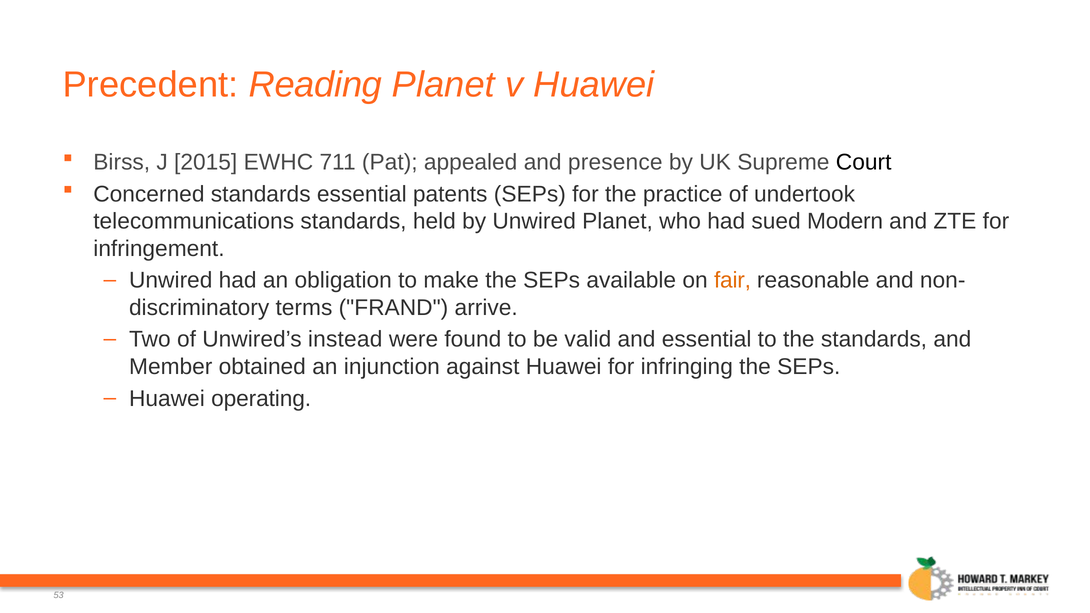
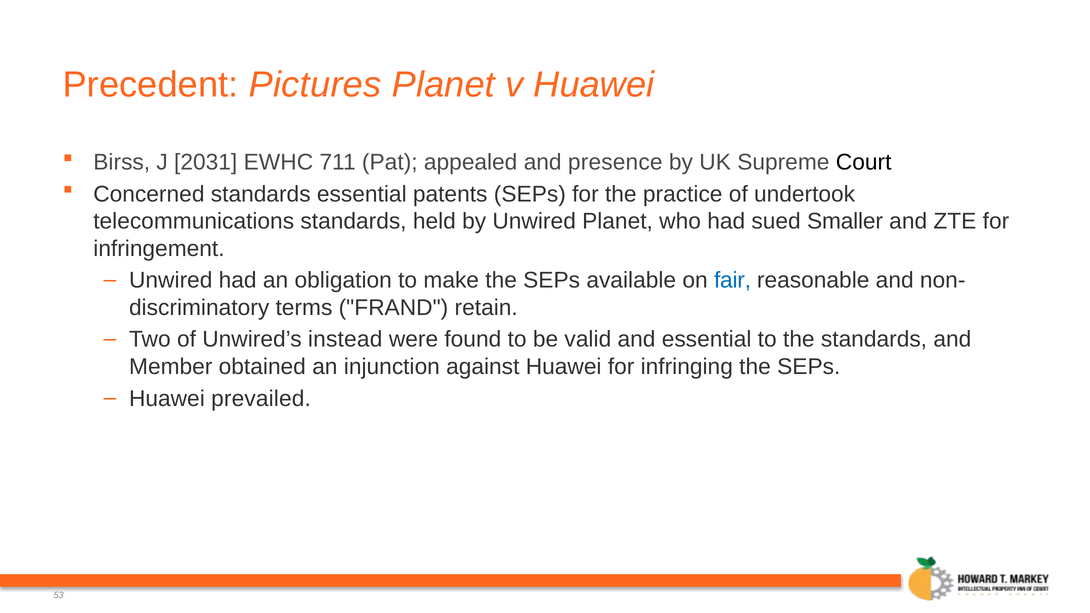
Reading: Reading -> Pictures
2015: 2015 -> 2031
Modern: Modern -> Smaller
fair colour: orange -> blue
arrive: arrive -> retain
operating: operating -> prevailed
